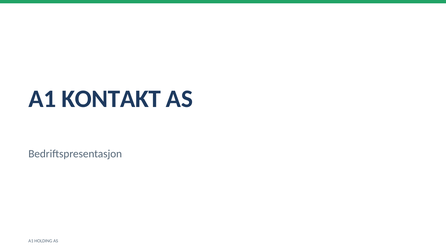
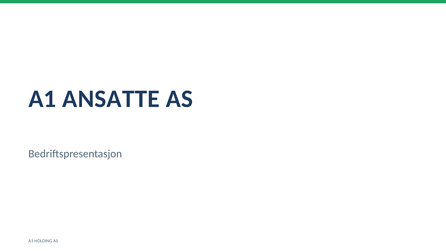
KONTAKT: KONTAKT -> ANSATTE
